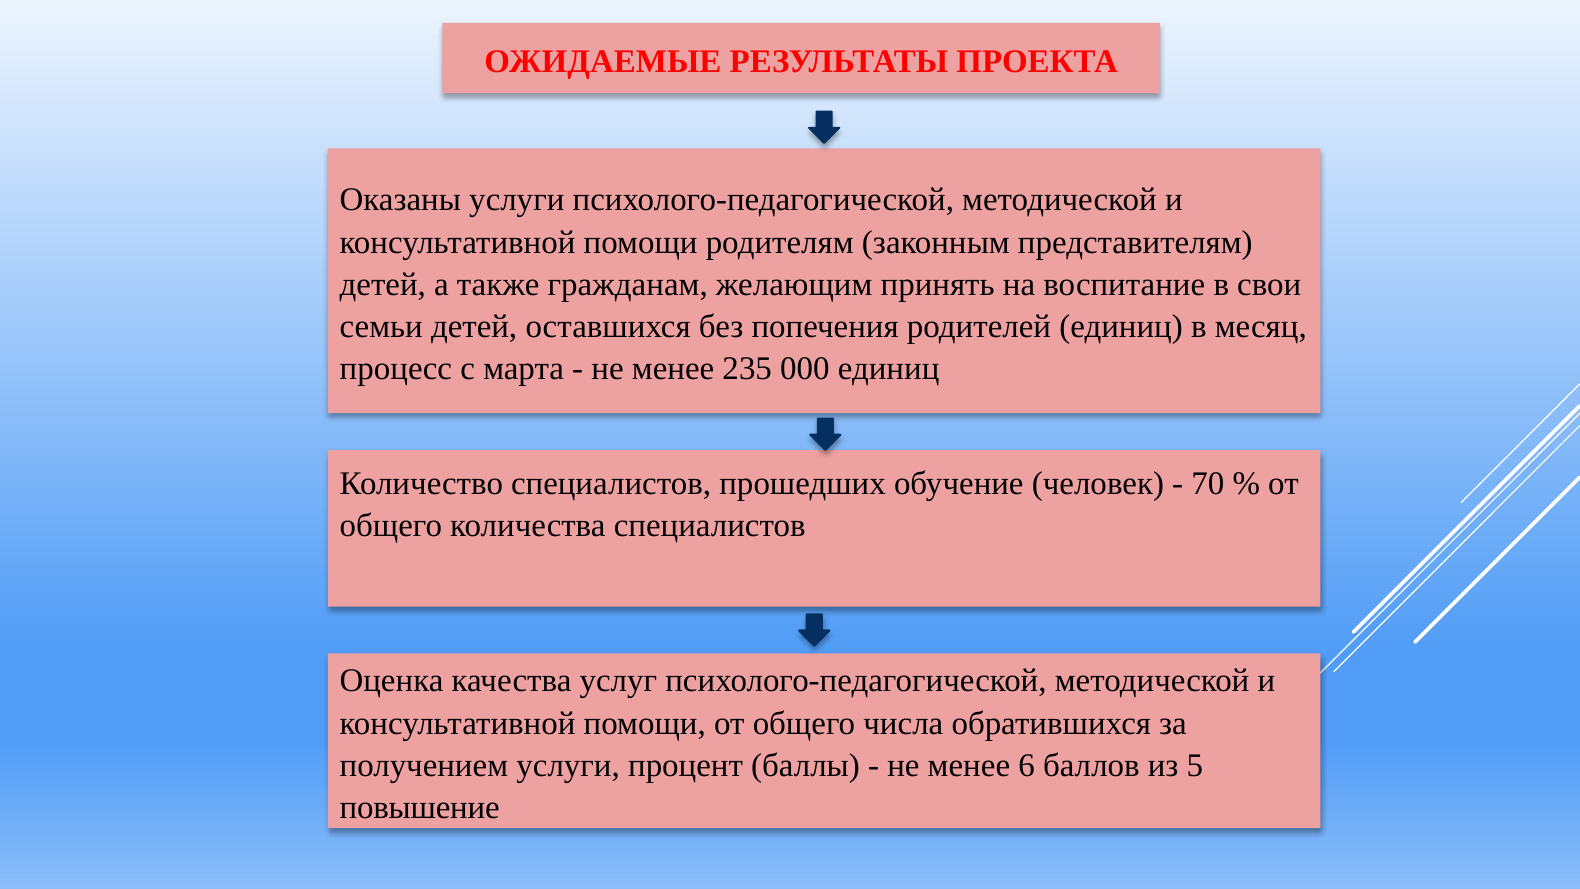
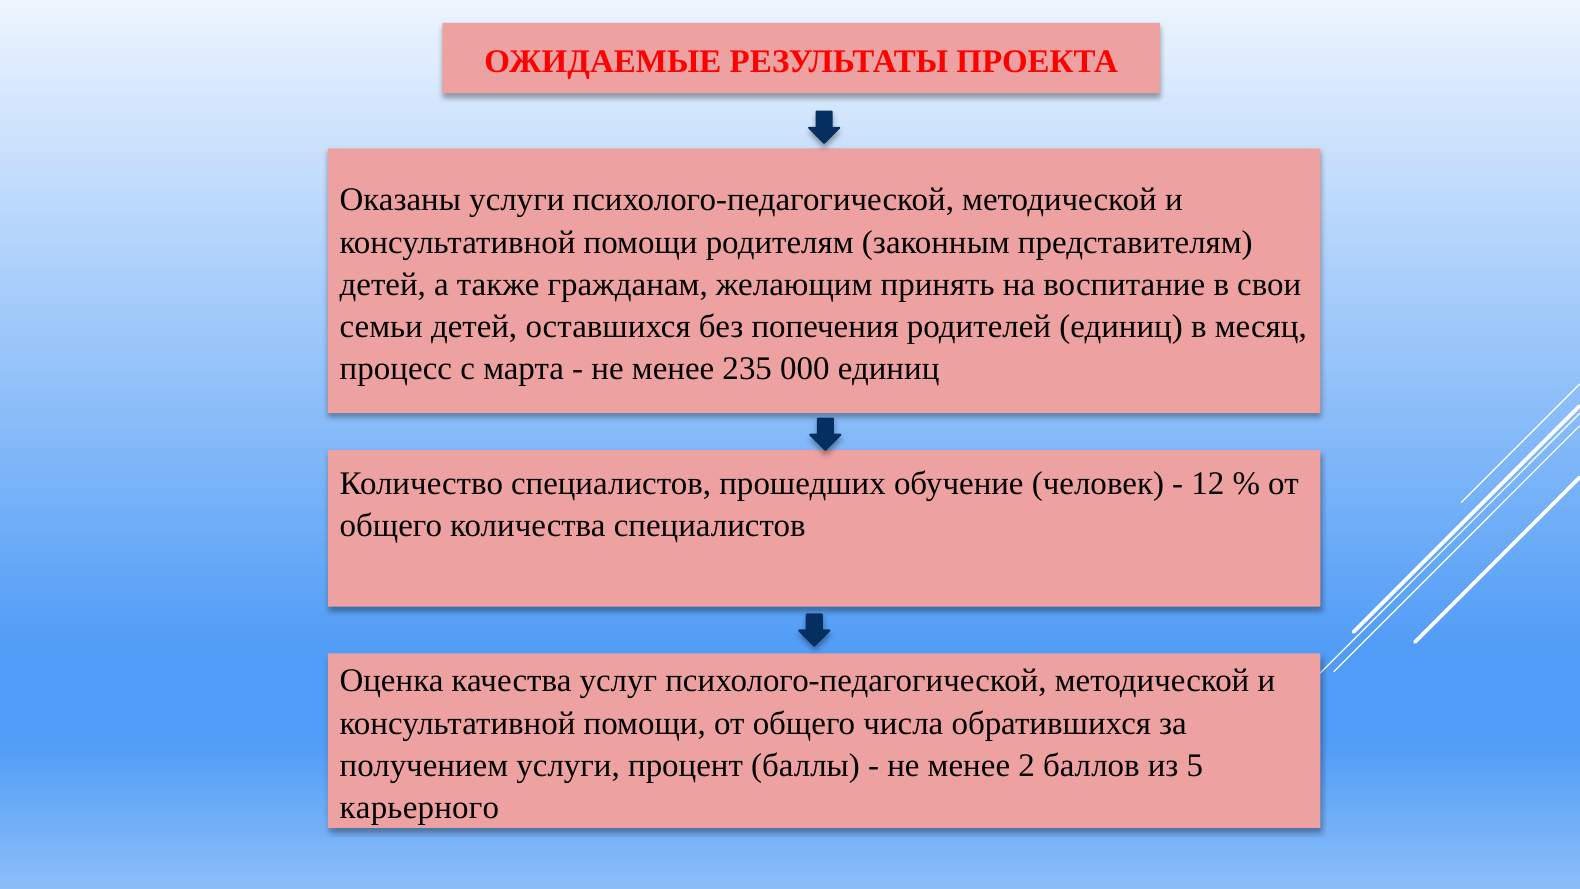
70: 70 -> 12
6: 6 -> 2
повышение: повышение -> карьерного
